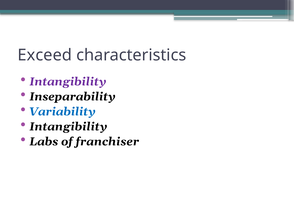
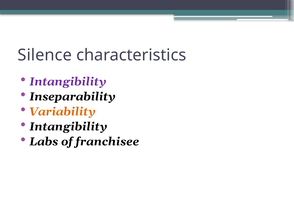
Exceed: Exceed -> Silence
Variability colour: blue -> orange
franchiser: franchiser -> franchisee
